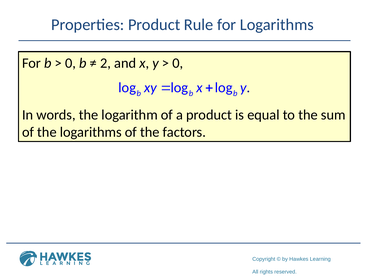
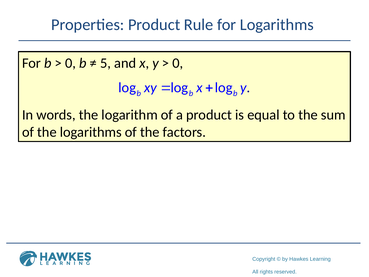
2: 2 -> 5
